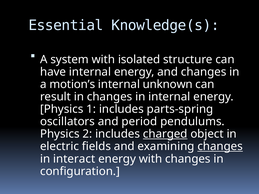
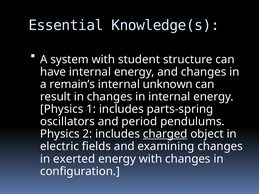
isolated: isolated -> student
motion’s: motion’s -> remain’s
changes at (220, 147) underline: present -> none
interact: interact -> exerted
